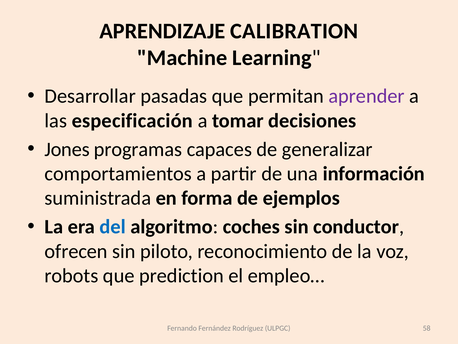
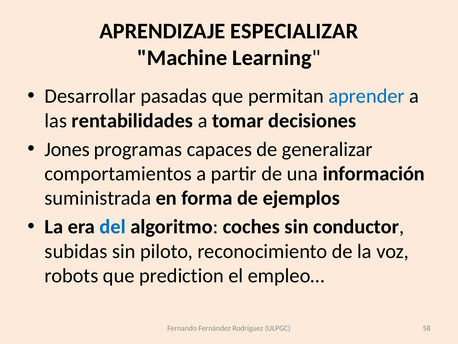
CALIBRATION: CALIBRATION -> ESPECIALIZAR
aprender colour: purple -> blue
especificación: especificación -> rentabilidades
ofrecen: ofrecen -> subidas
